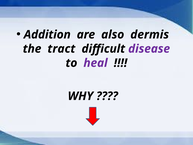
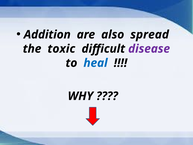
dermis: dermis -> spread
tract: tract -> toxic
heal colour: purple -> blue
